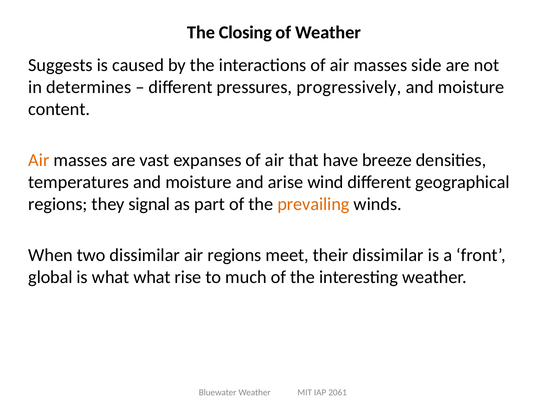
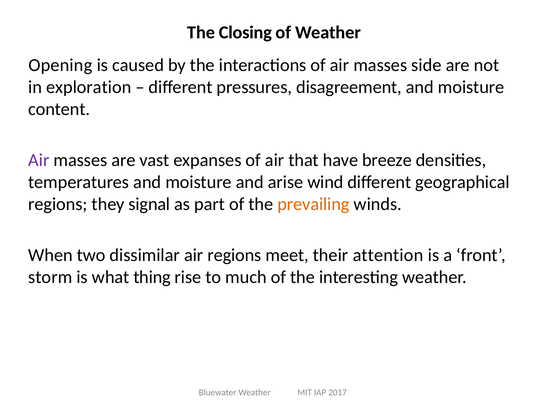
Suggests: Suggests -> Opening
determines: determines -> exploration
progressively: progressively -> disagreement
Air at (39, 160) colour: orange -> purple
their dissimilar: dissimilar -> attention
global: global -> storm
what what: what -> thing
2061: 2061 -> 2017
